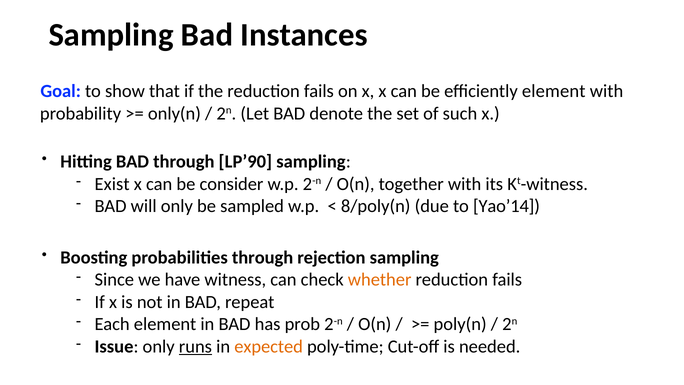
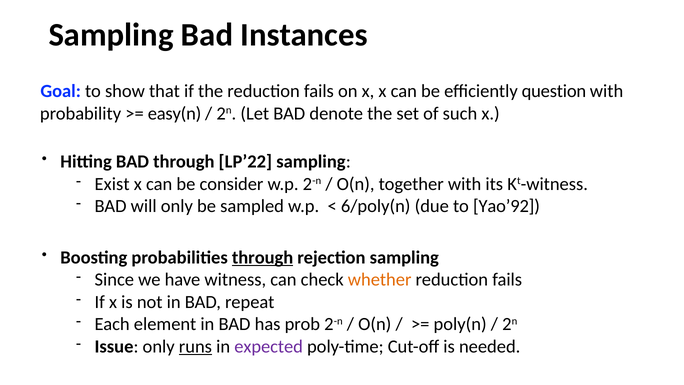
efficiently element: element -> question
only(n: only(n -> easy(n
LP’90: LP’90 -> LP’22
8/poly(n: 8/poly(n -> 6/poly(n
Yao’14: Yao’14 -> Yao’92
through at (263, 257) underline: none -> present
expected colour: orange -> purple
